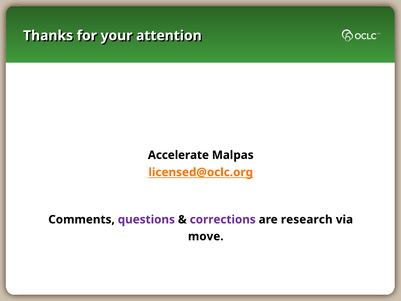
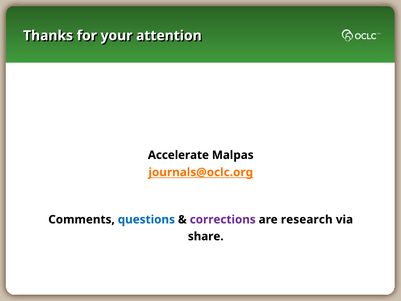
licensed@oclc.org: licensed@oclc.org -> journals@oclc.org
questions colour: purple -> blue
move: move -> share
